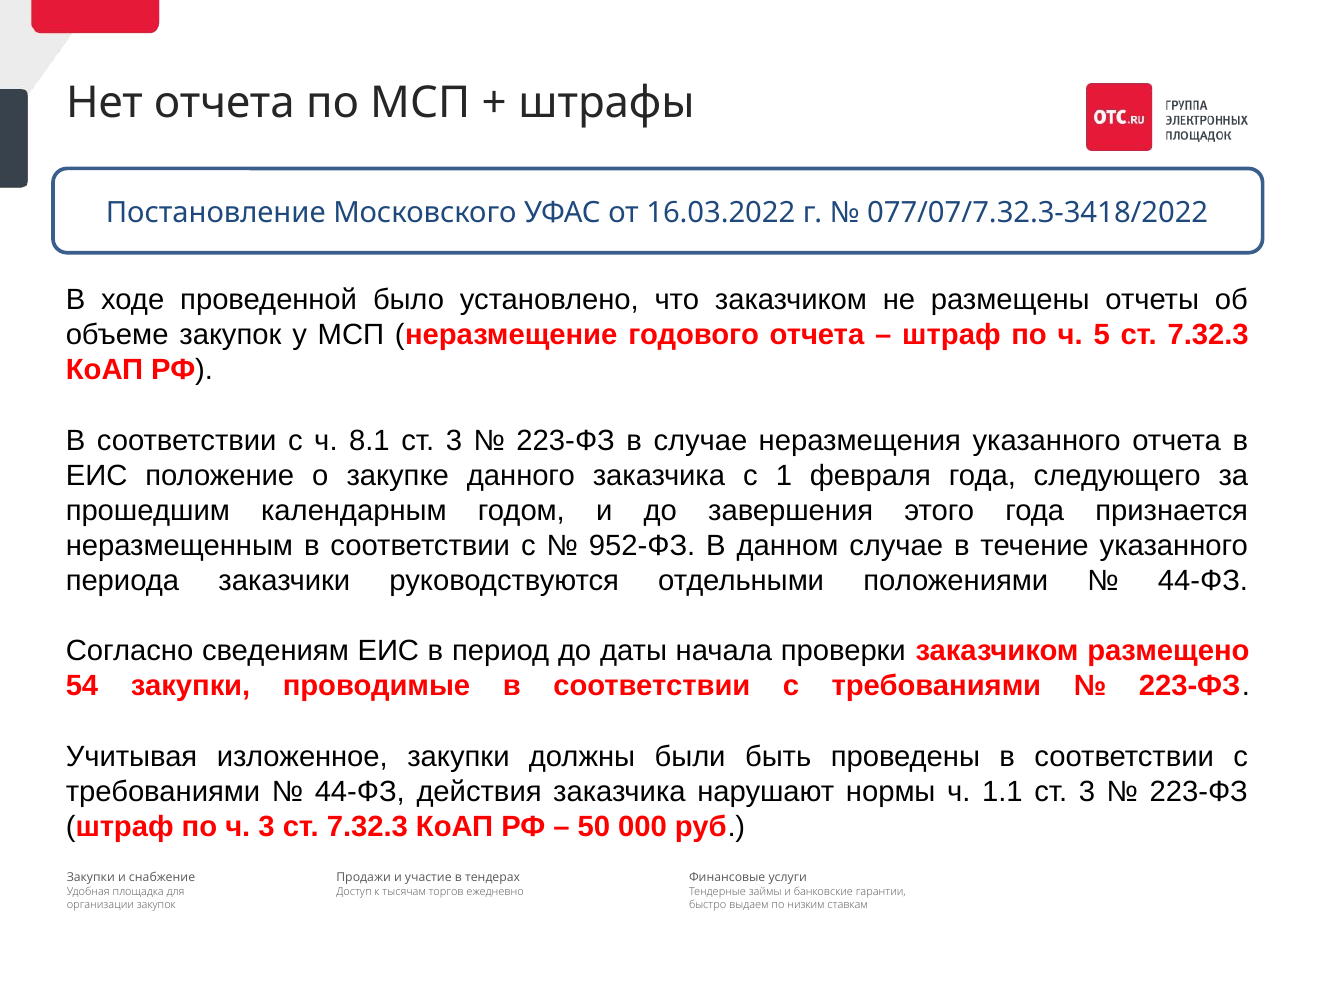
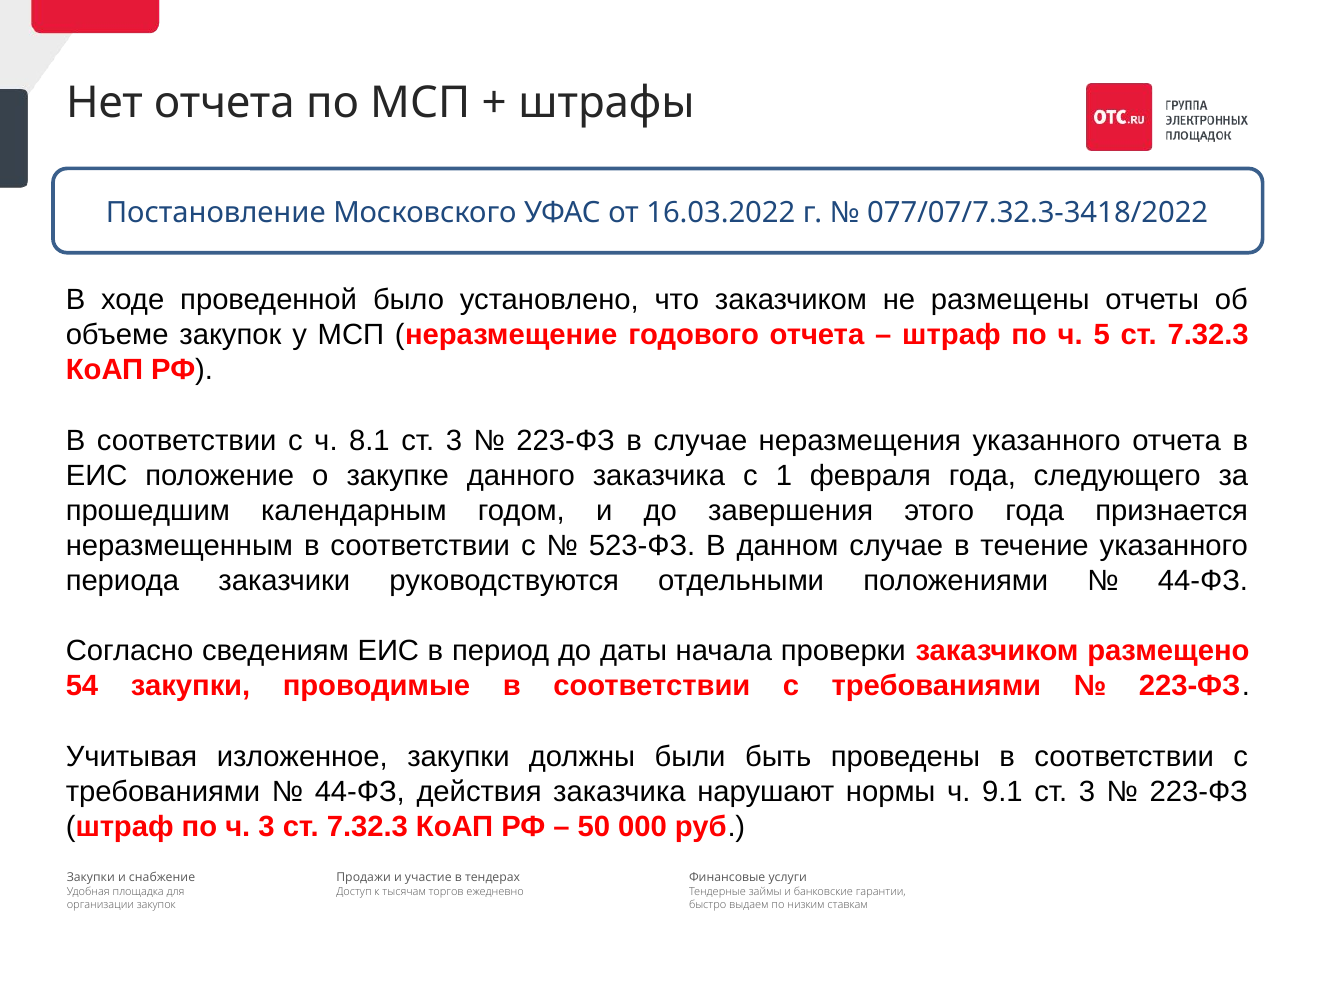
952-ФЗ: 952-ФЗ -> 523-ФЗ
1.1: 1.1 -> 9.1
